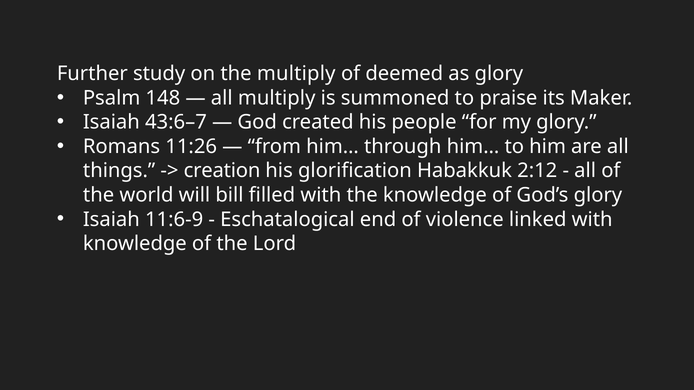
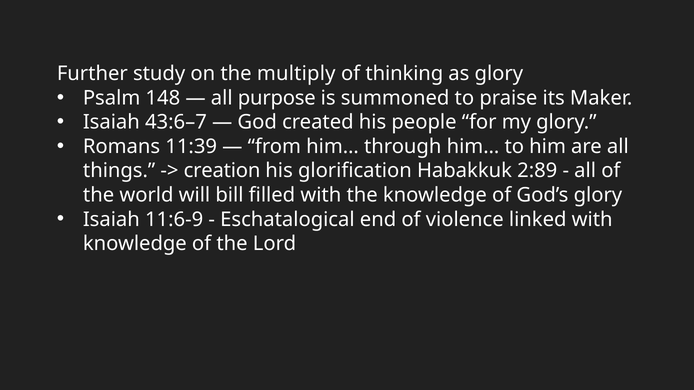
deemed: deemed -> thinking
all multiply: multiply -> purpose
11:26: 11:26 -> 11:39
2:12: 2:12 -> 2:89
